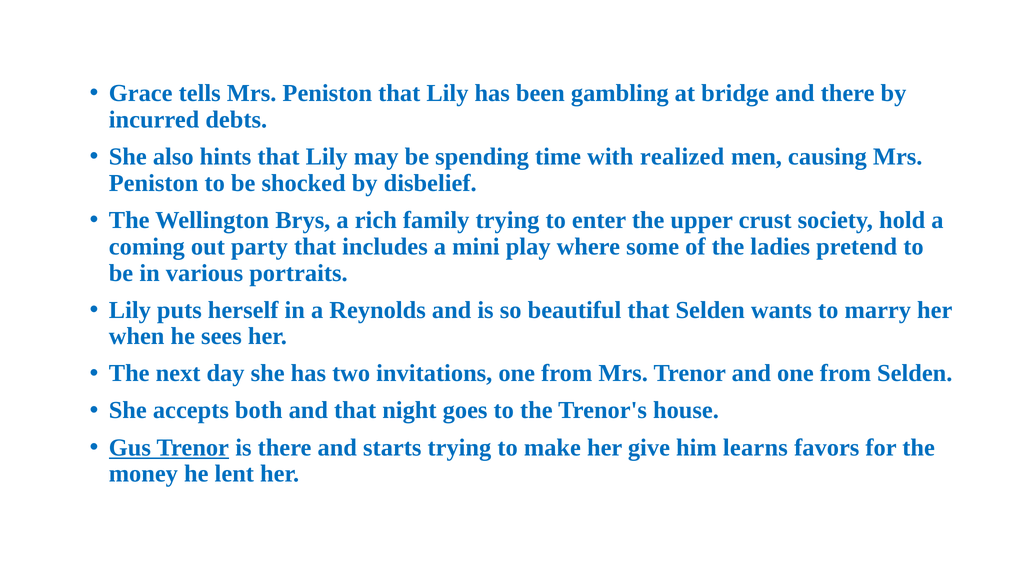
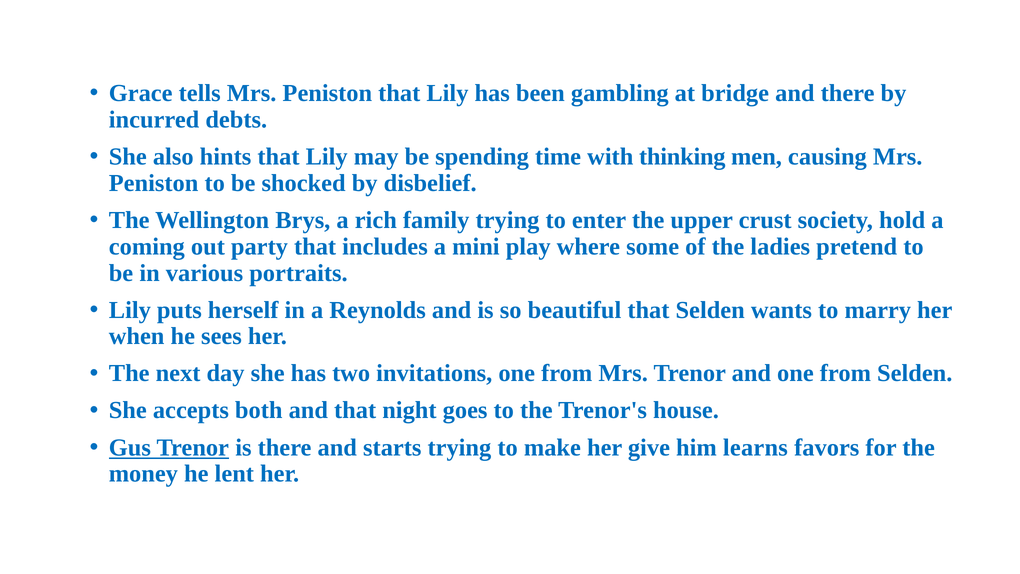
realized: realized -> thinking
